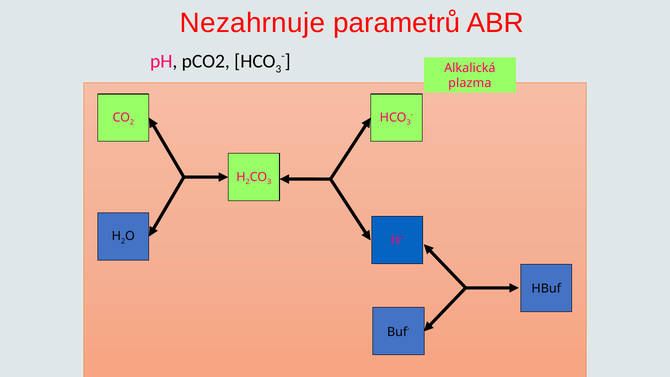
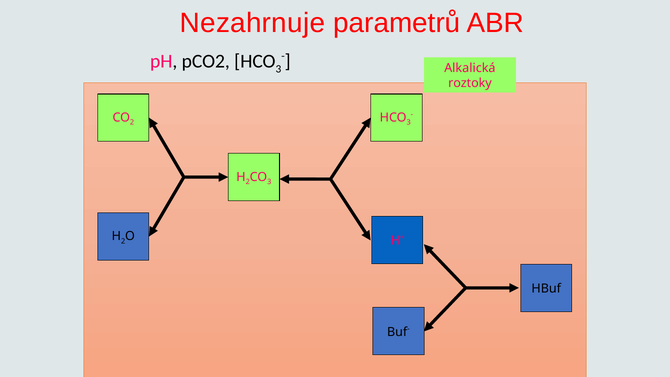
plazma: plazma -> roztoky
